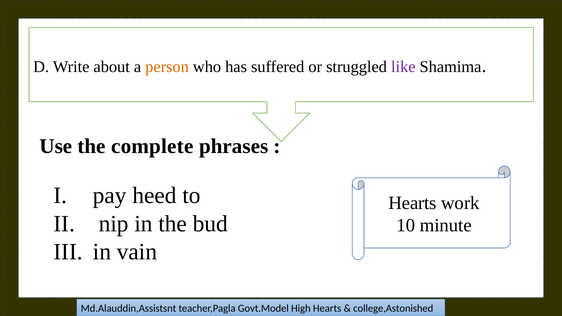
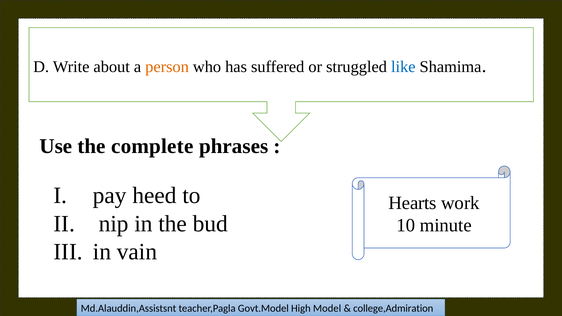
like colour: purple -> blue
High Hearts: Hearts -> Model
college,Astonished: college,Astonished -> college,Admiration
